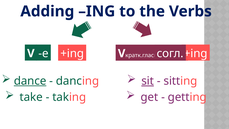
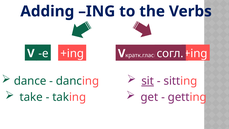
dance underline: present -> none
